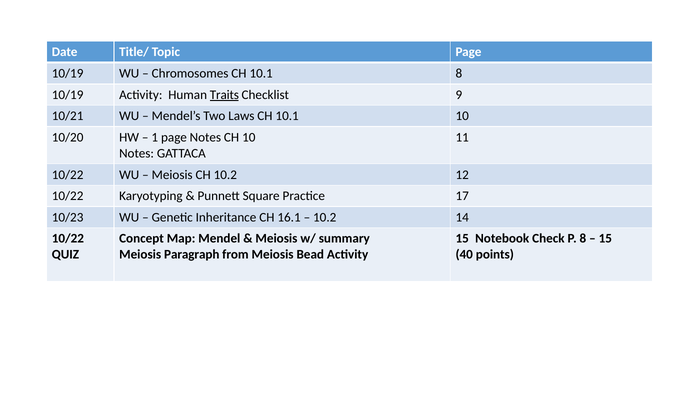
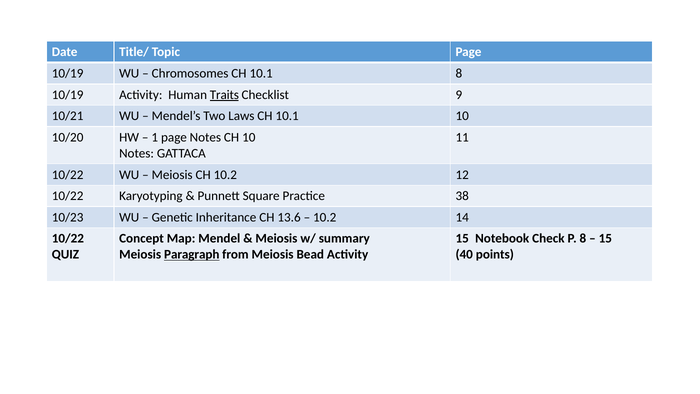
17: 17 -> 38
16.1: 16.1 -> 13.6
Paragraph underline: none -> present
